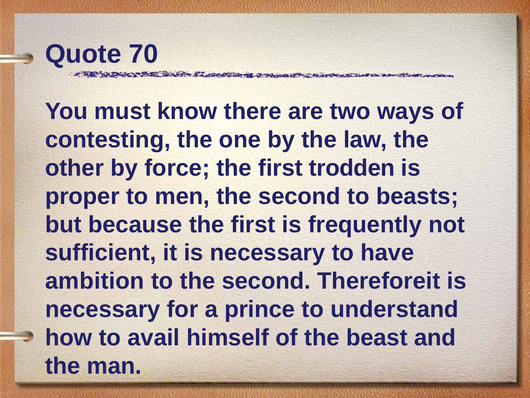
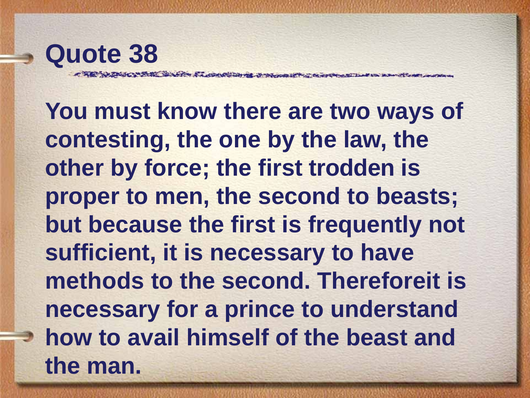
70: 70 -> 38
ambition: ambition -> methods
